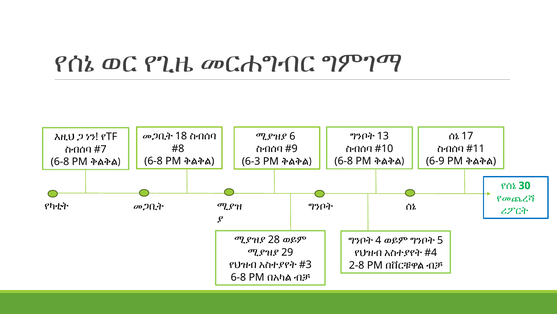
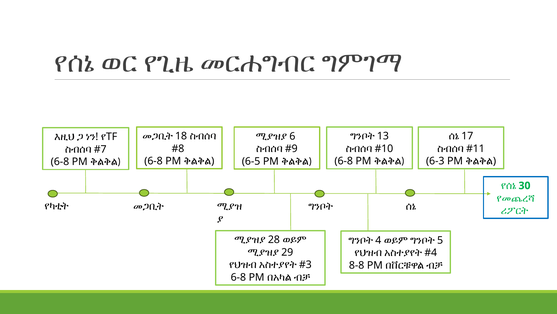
6-9: 6-9 -> 6-3
6-3: 6-3 -> 6-5
2-8: 2-8 -> 8-8
